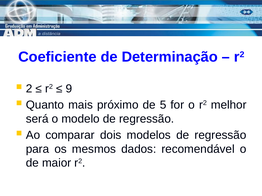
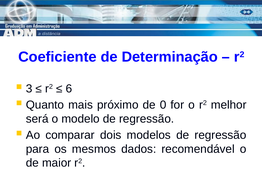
2: 2 -> 3
9: 9 -> 6
5: 5 -> 0
